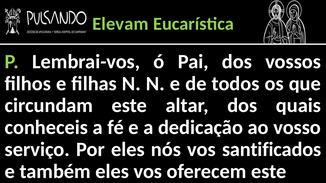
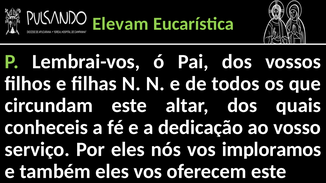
santificados: santificados -> imploramos
